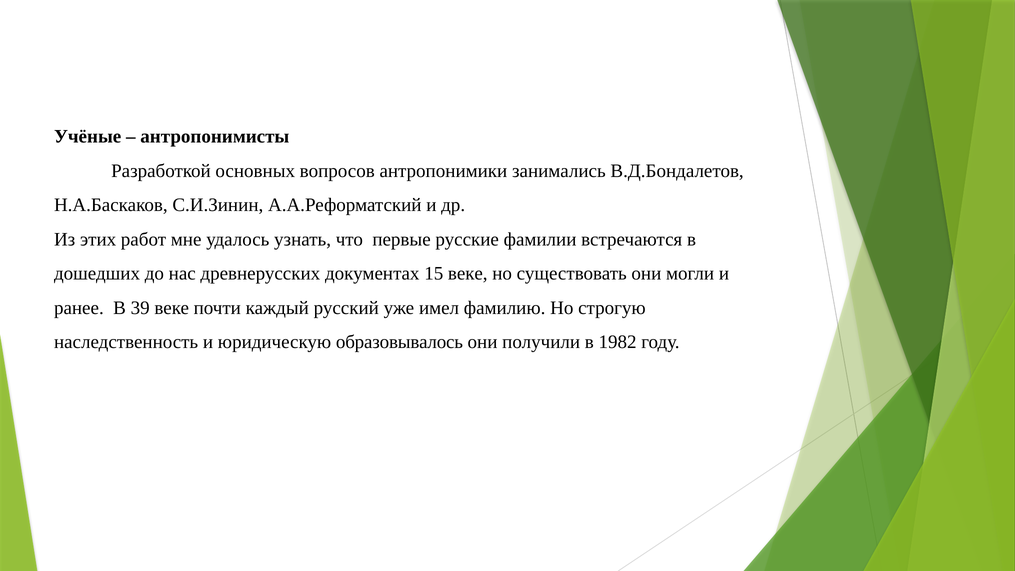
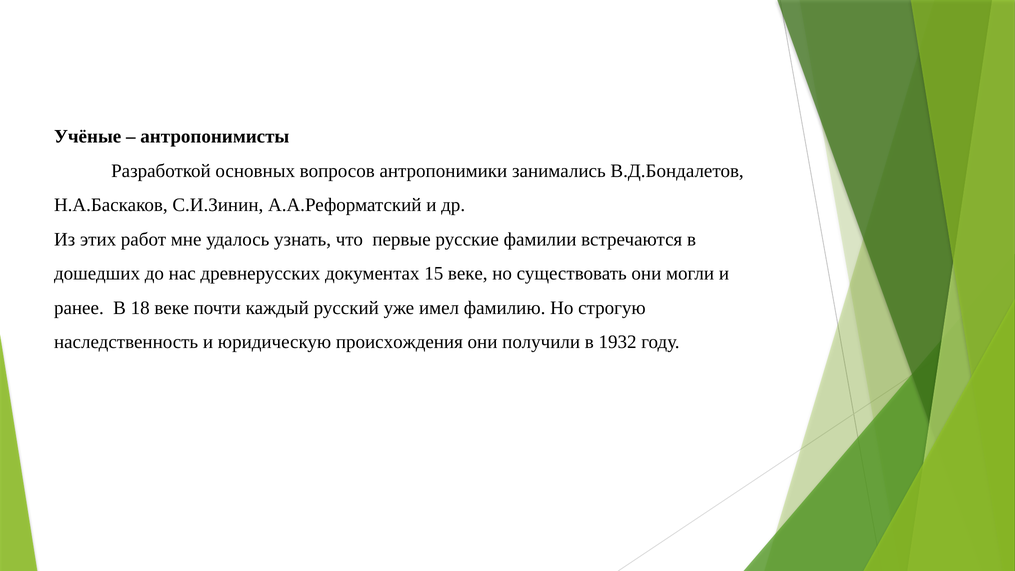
39: 39 -> 18
образовывалось: образовывалось -> происхождения
1982: 1982 -> 1932
